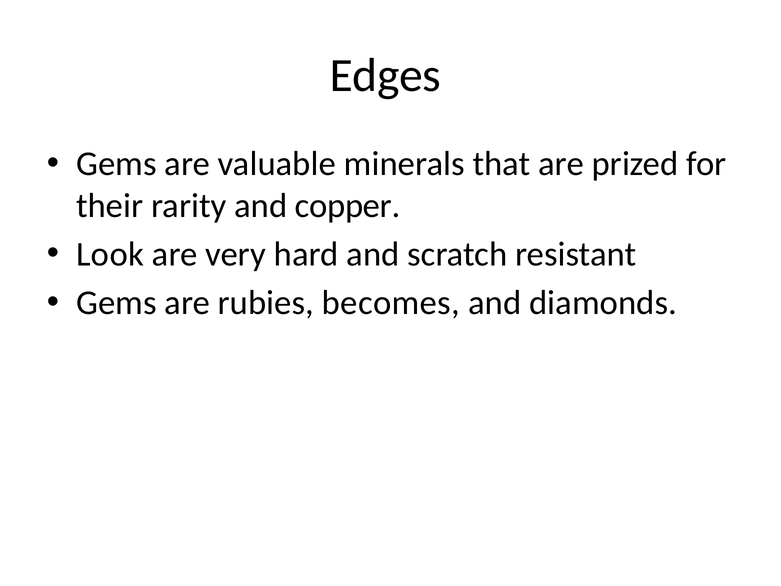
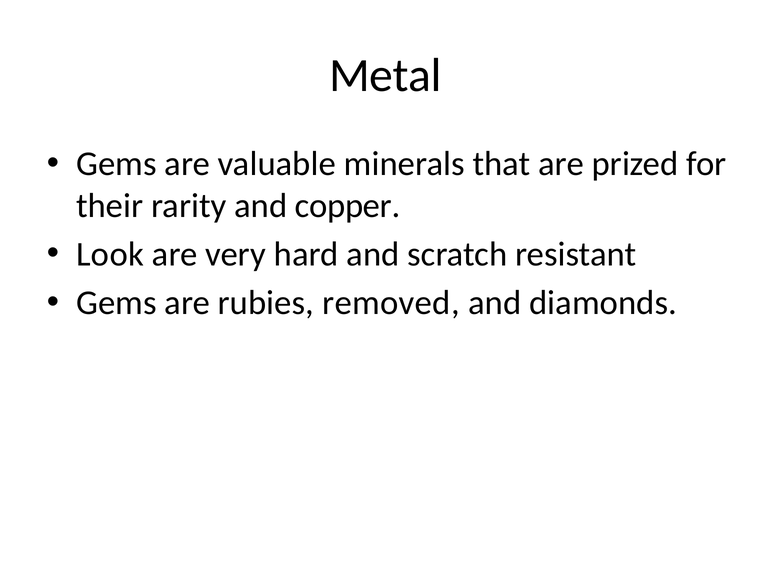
Edges: Edges -> Metal
becomes: becomes -> removed
